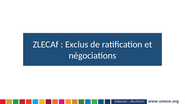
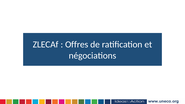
Exclus: Exclus -> Offres
